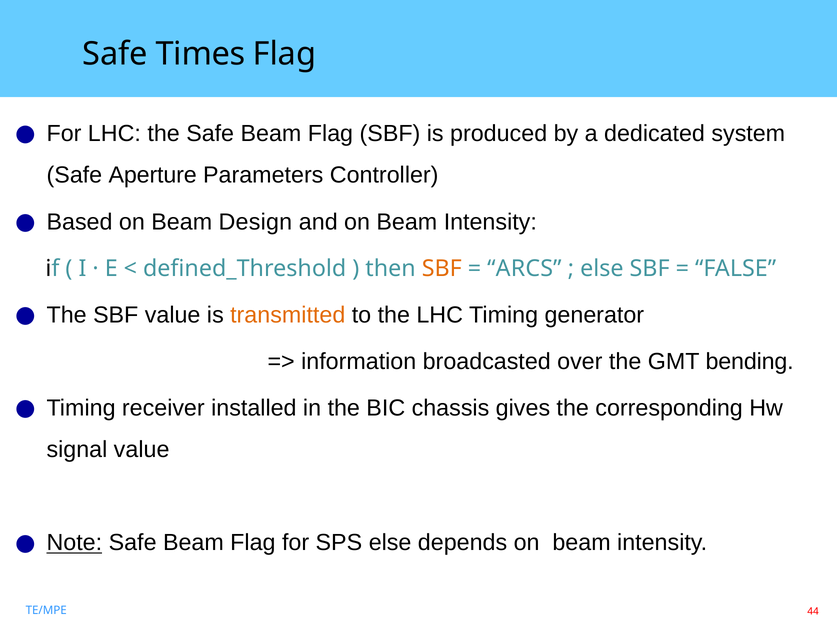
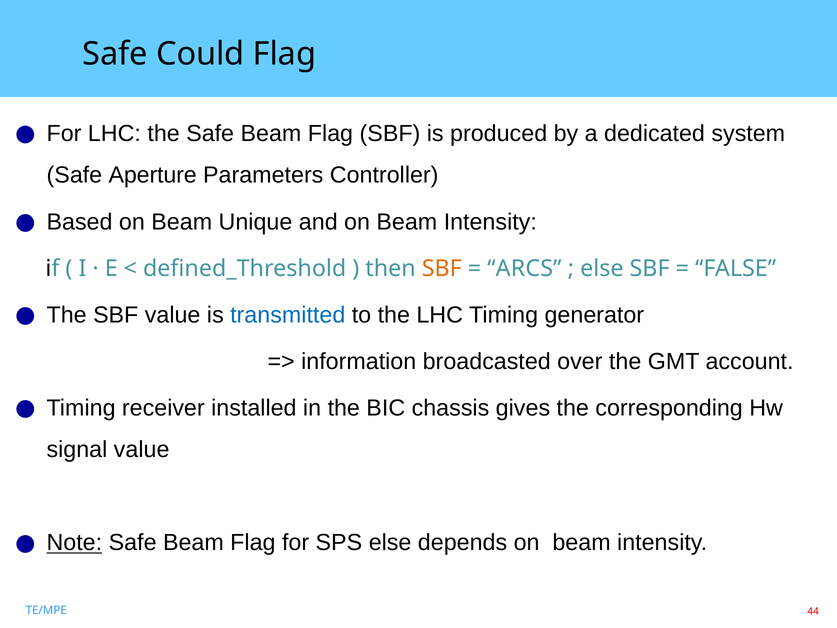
Times: Times -> Could
Design: Design -> Unique
transmitted colour: orange -> blue
bending: bending -> account
